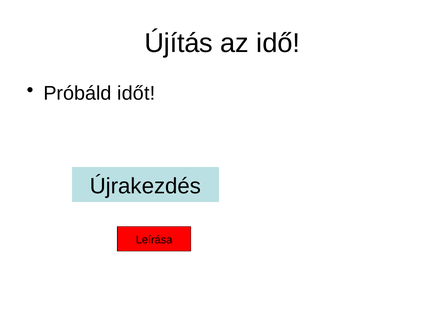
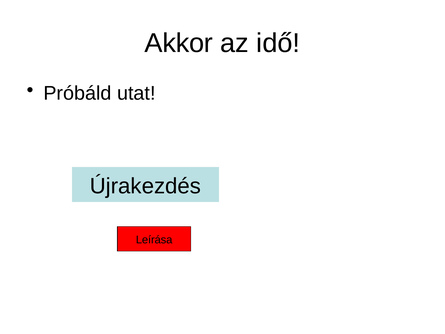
Újítás: Újítás -> Akkor
időt: időt -> utat
